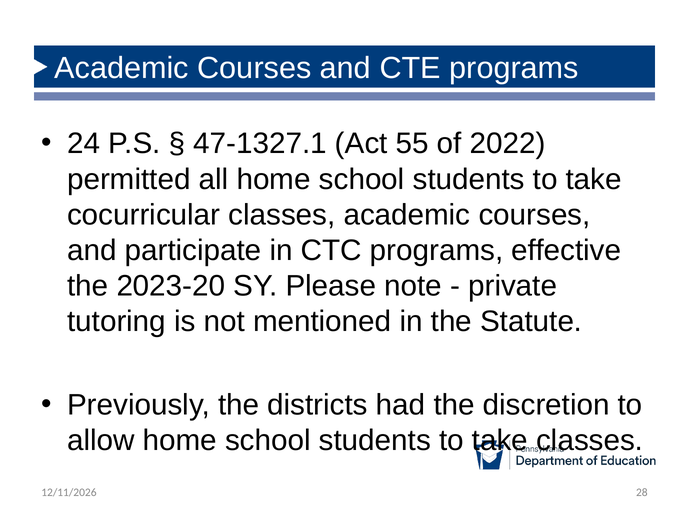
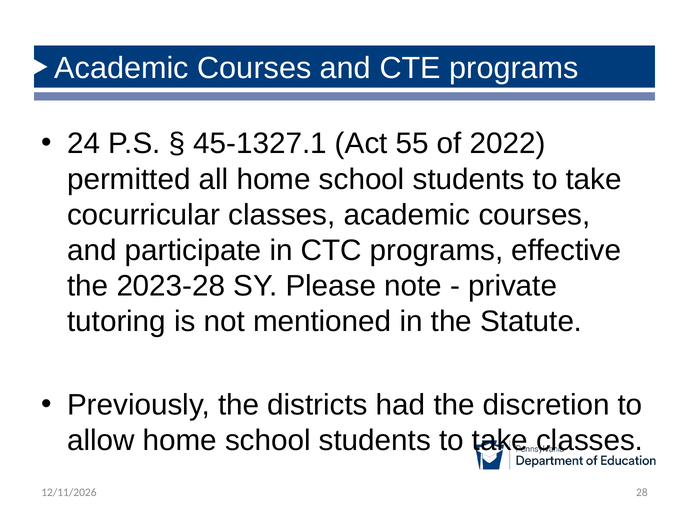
47-1327.1: 47-1327.1 -> 45-1327.1
2023-20: 2023-20 -> 2023-28
